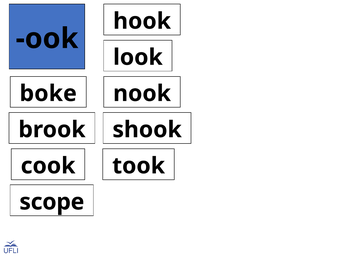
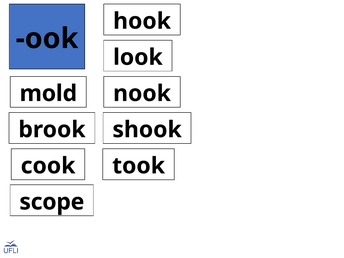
boke: boke -> mold
